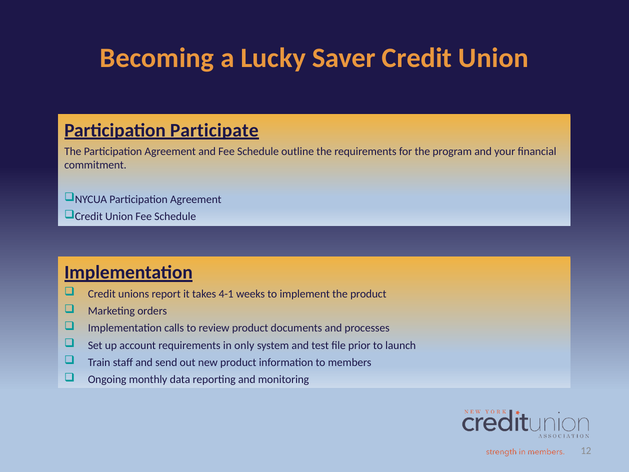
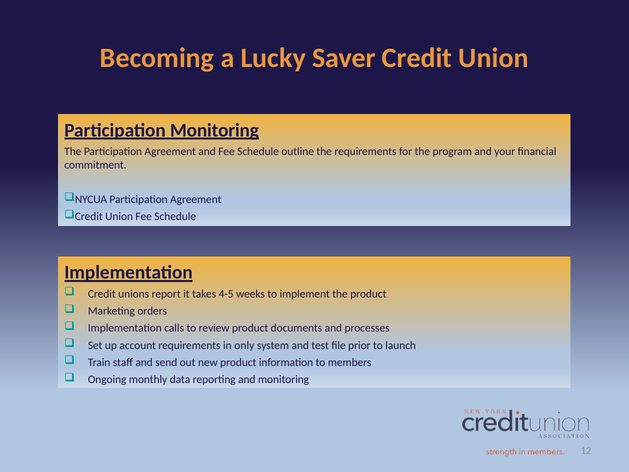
Participation Participate: Participate -> Monitoring
4-1: 4-1 -> 4-5
